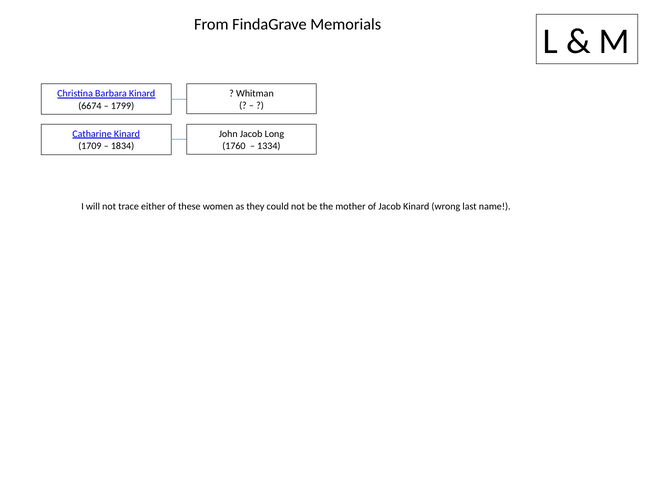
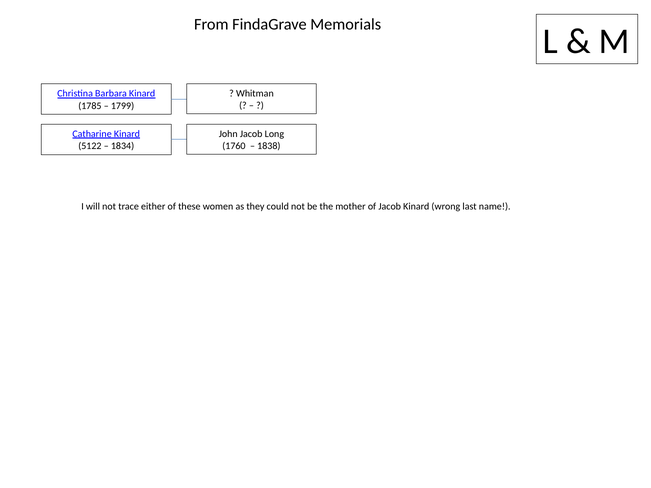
6674: 6674 -> 1785
1334: 1334 -> 1838
1709: 1709 -> 5122
